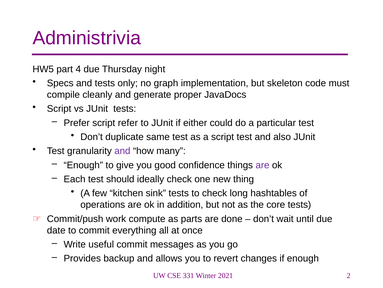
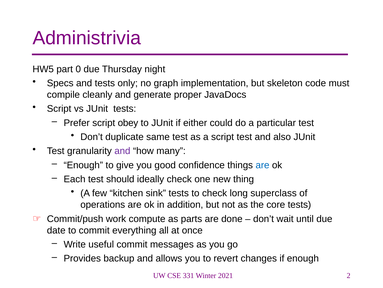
4: 4 -> 0
refer: refer -> obey
are at (262, 165) colour: purple -> blue
hashtables: hashtables -> superclass
